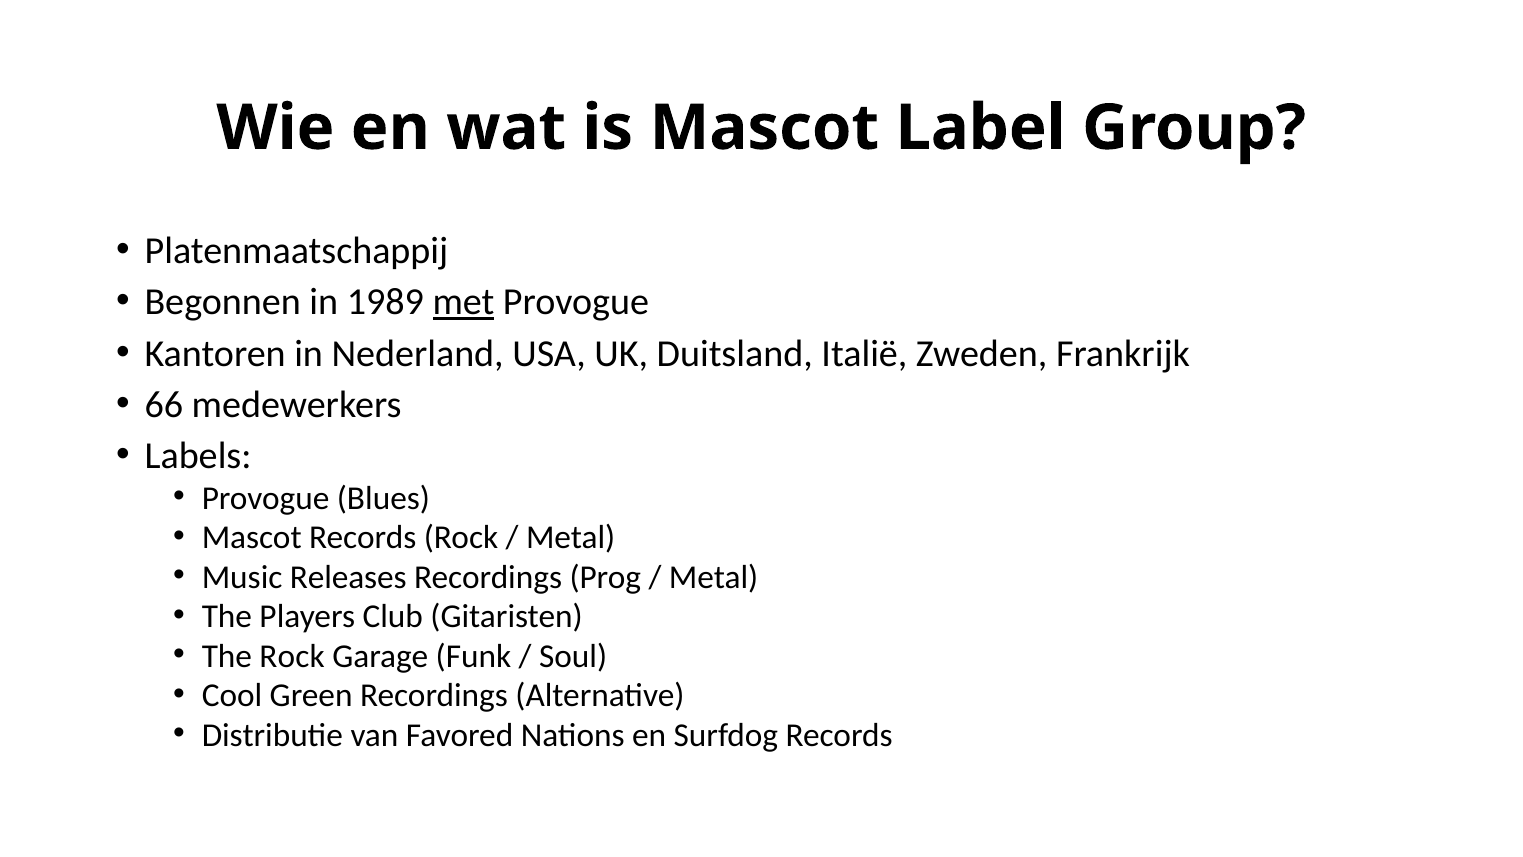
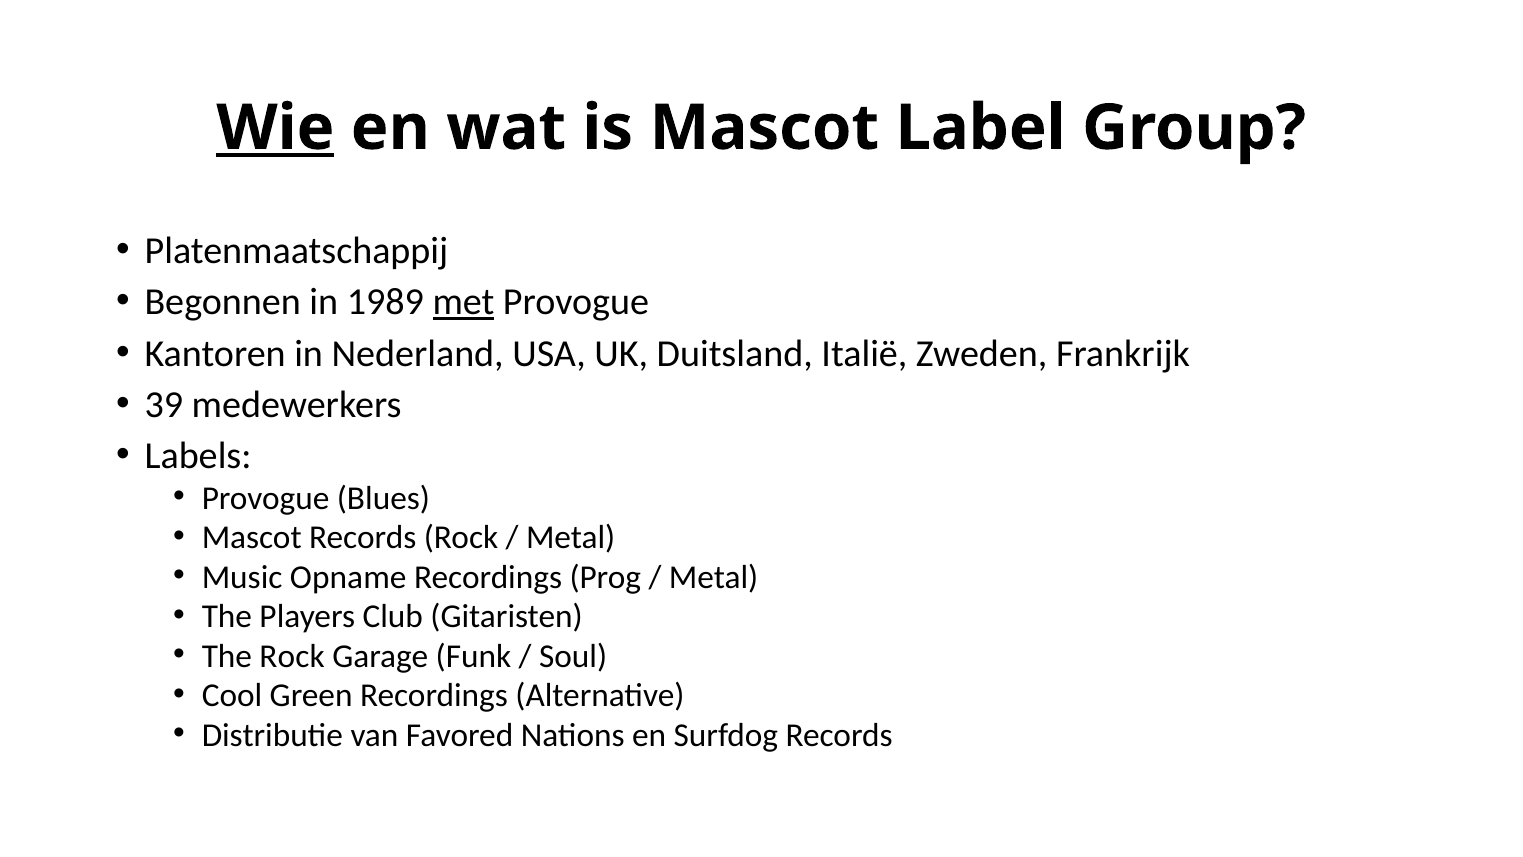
Wie underline: none -> present
66: 66 -> 39
Releases: Releases -> Opname
